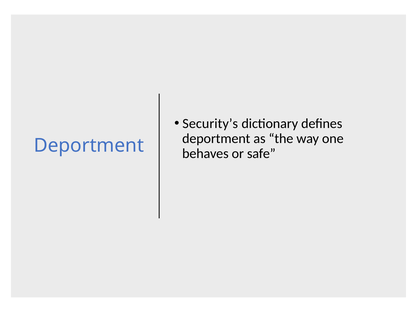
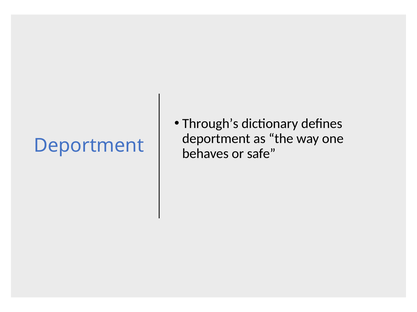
Security’s: Security’s -> Through’s
